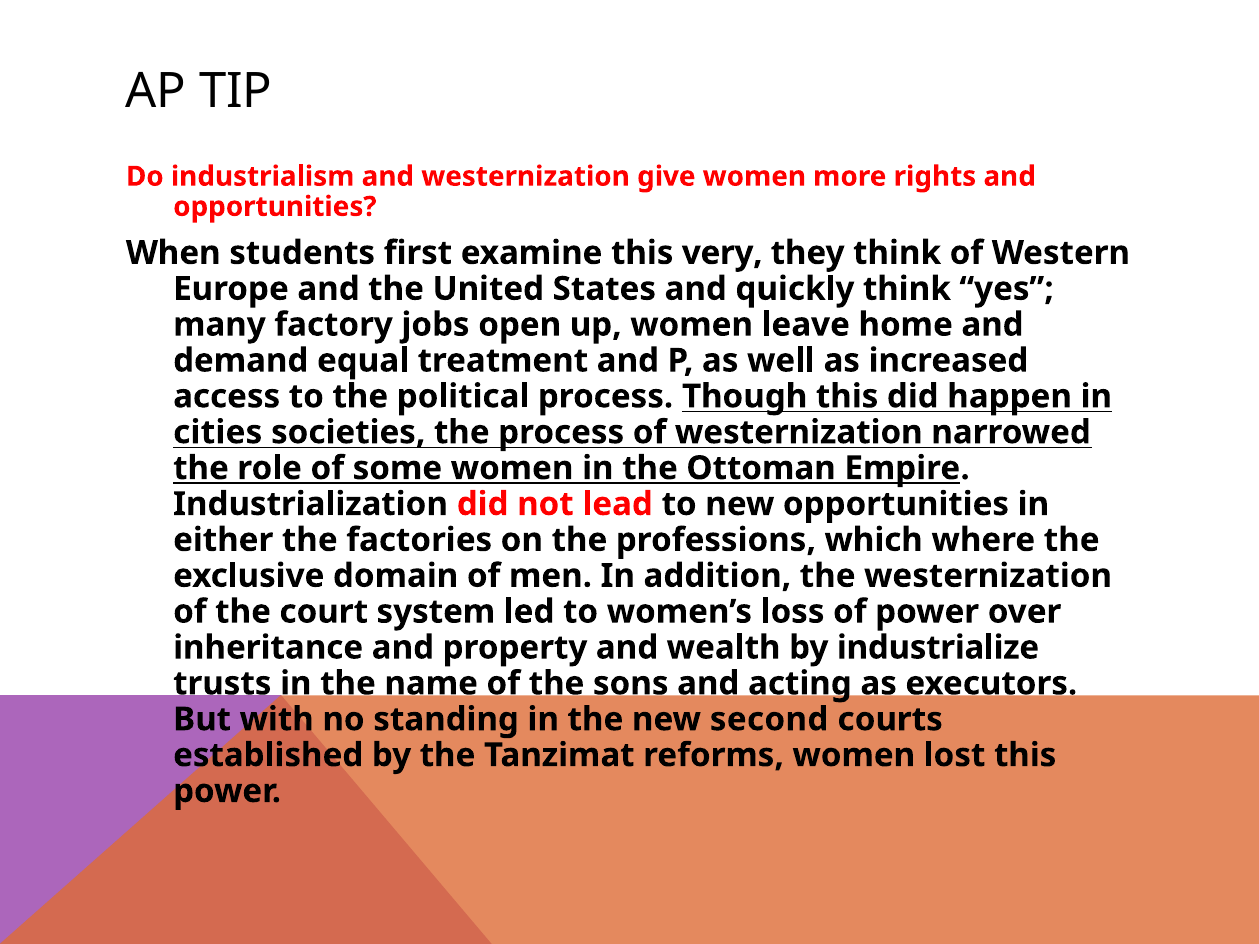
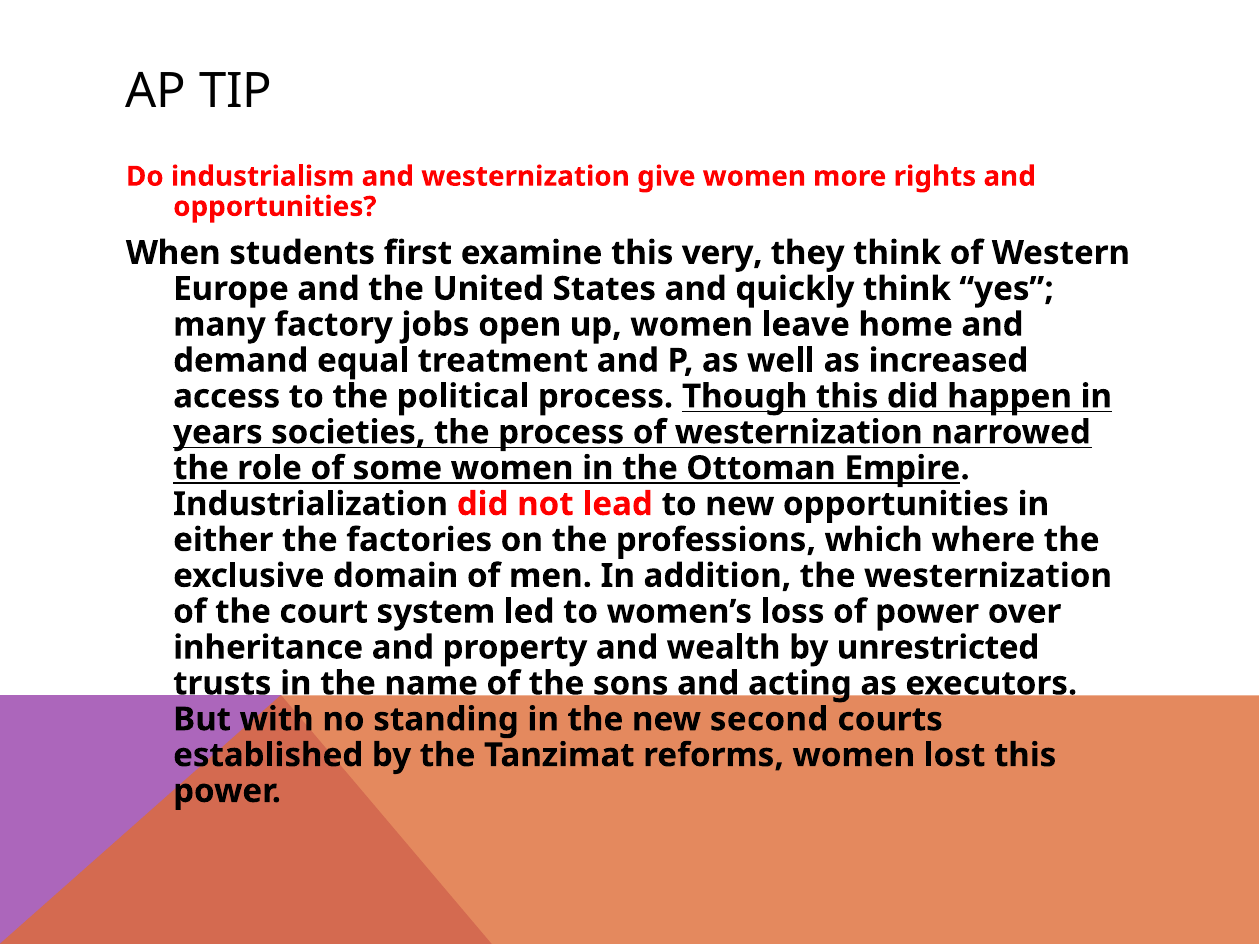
cities: cities -> years
industrialize: industrialize -> unrestricted
